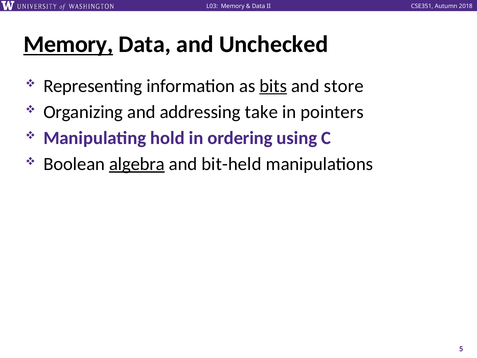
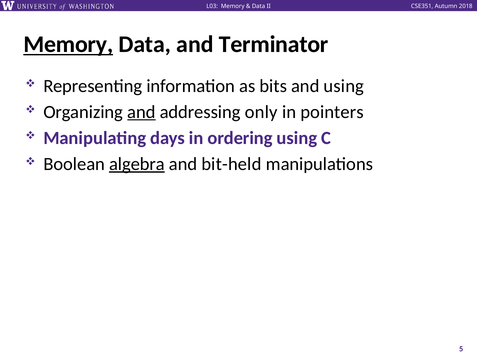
Unchecked: Unchecked -> Terminator
bits underline: present -> none
and store: store -> using
and at (141, 112) underline: none -> present
take: take -> only
hold: hold -> days
